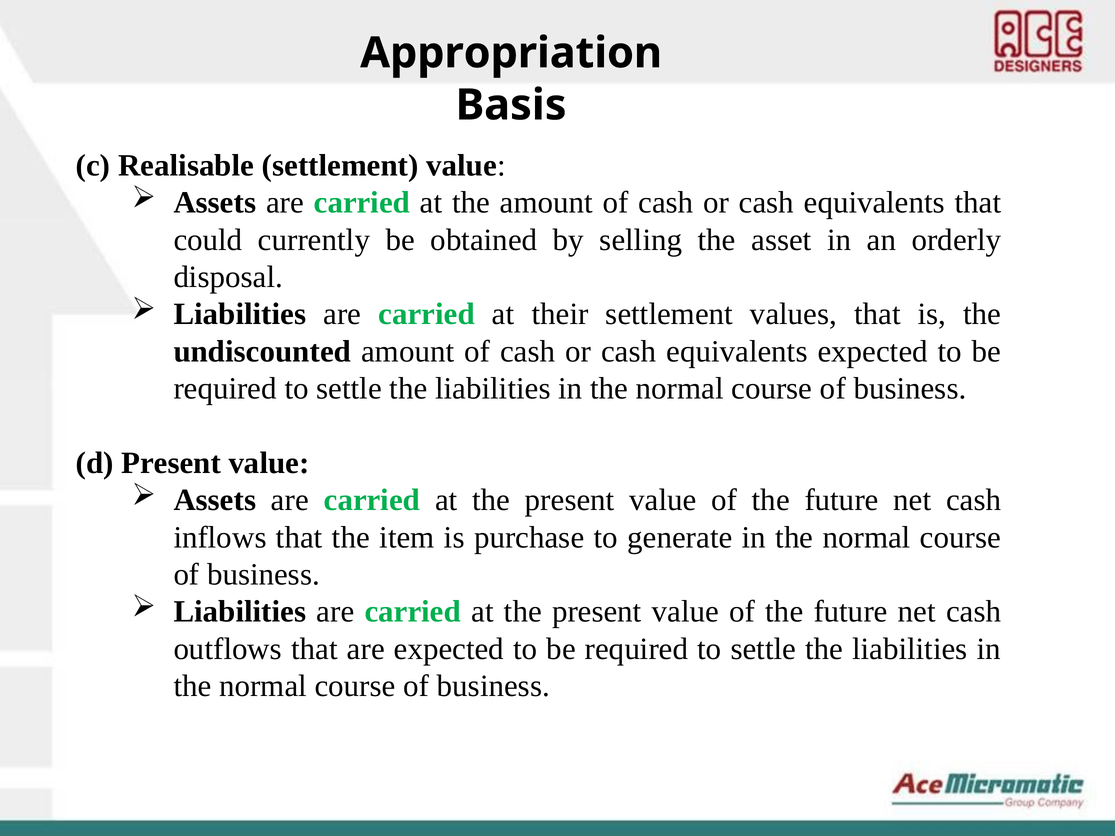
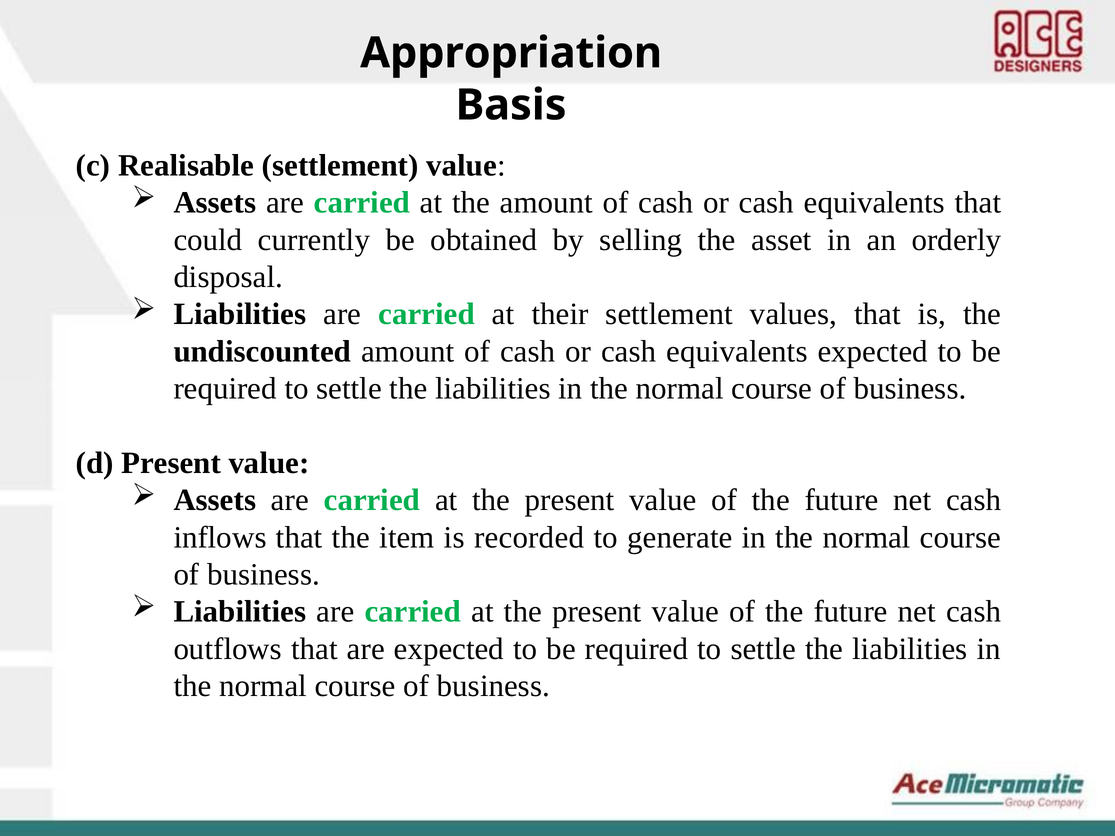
purchase: purchase -> recorded
